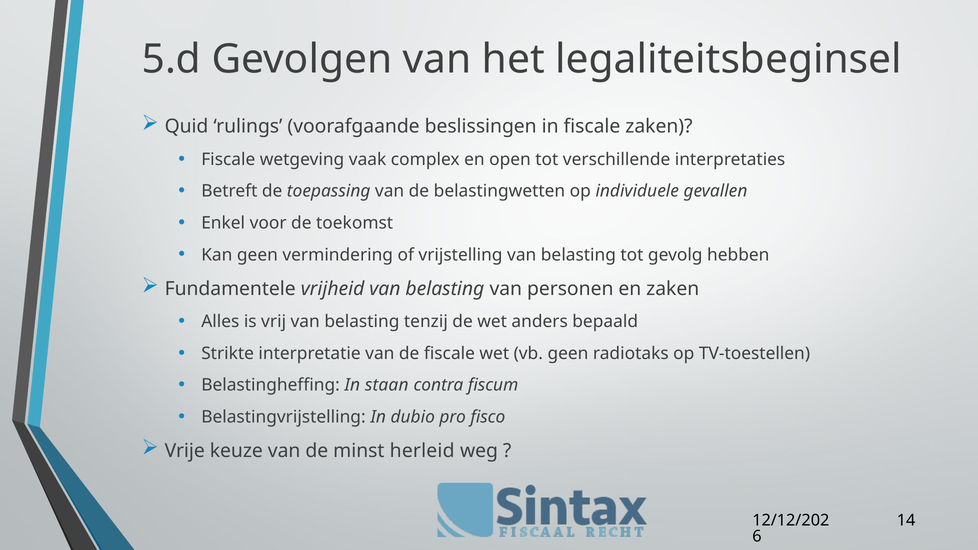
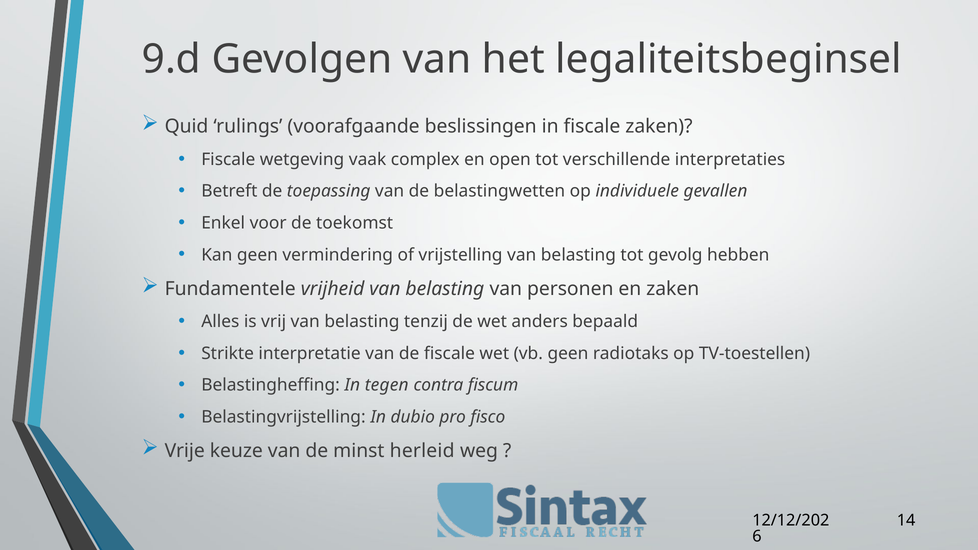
5.d: 5.d -> 9.d
staan: staan -> tegen
